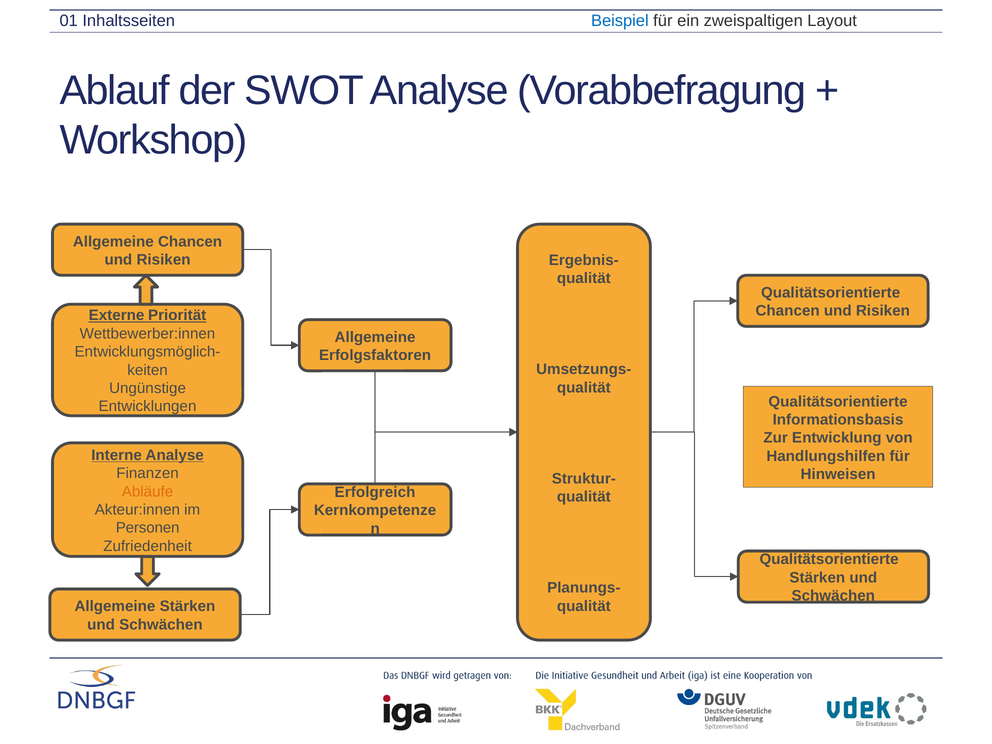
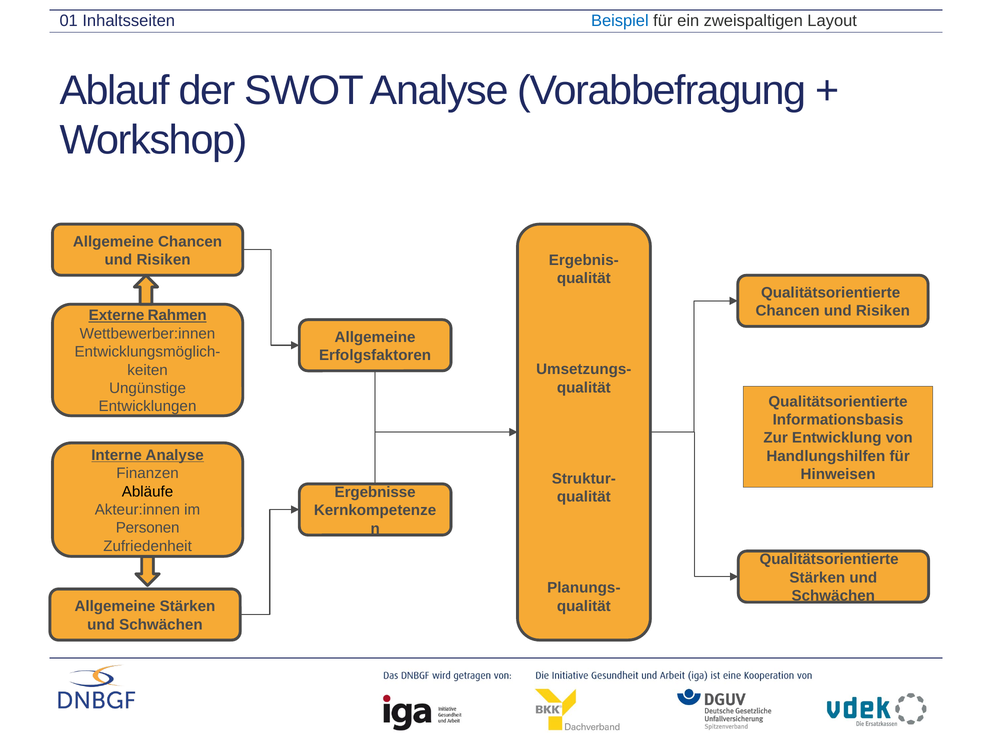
Priorität: Priorität -> Rahmen
Abläufe colour: orange -> black
Erfolgreich: Erfolgreich -> Ergebnisse
